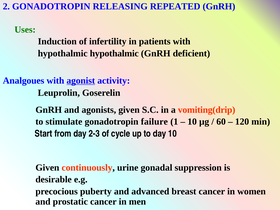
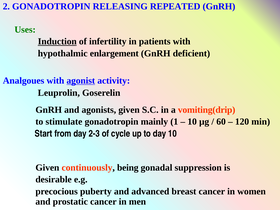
Induction underline: none -> present
hypothalmic hypothalmic: hypothalmic -> enlargement
failure: failure -> mainly
urine: urine -> being
